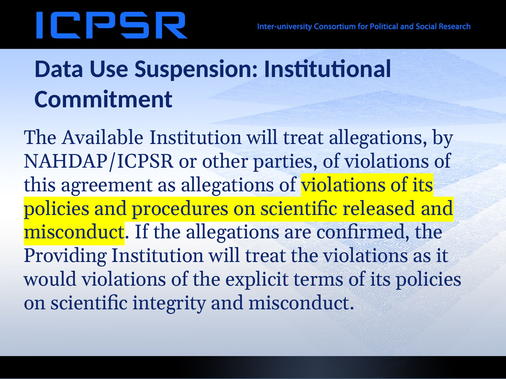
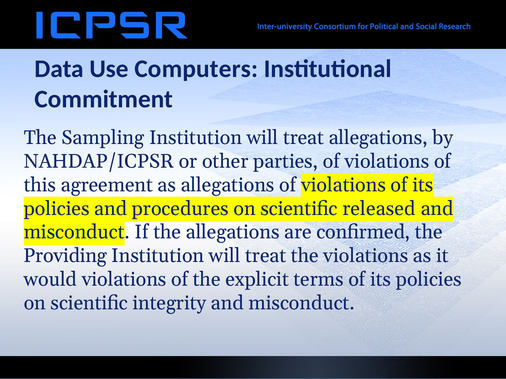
Suspension: Suspension -> Computers
Available: Available -> Sampling
